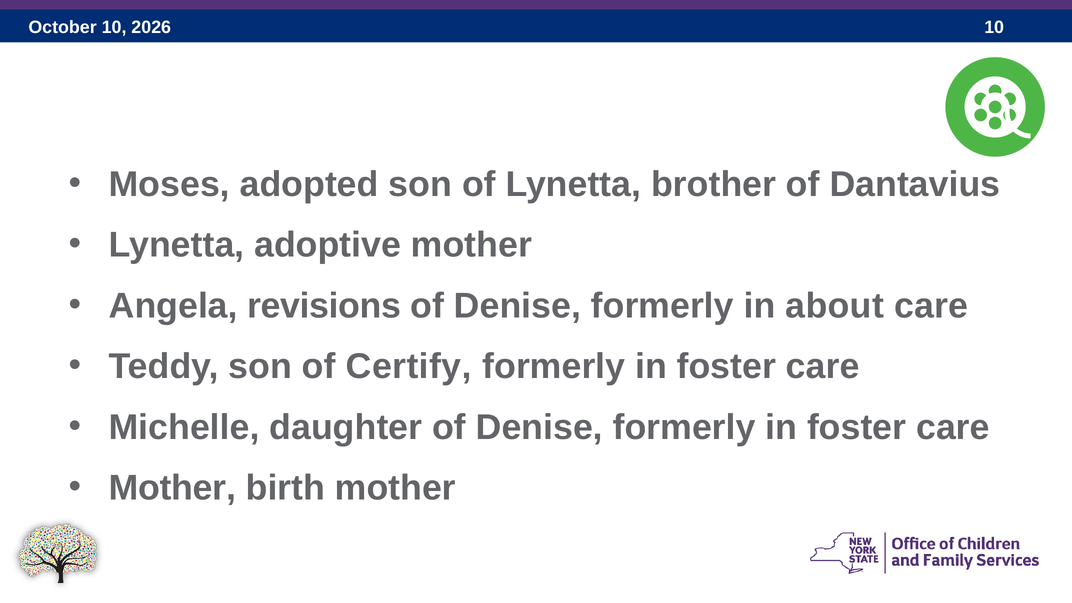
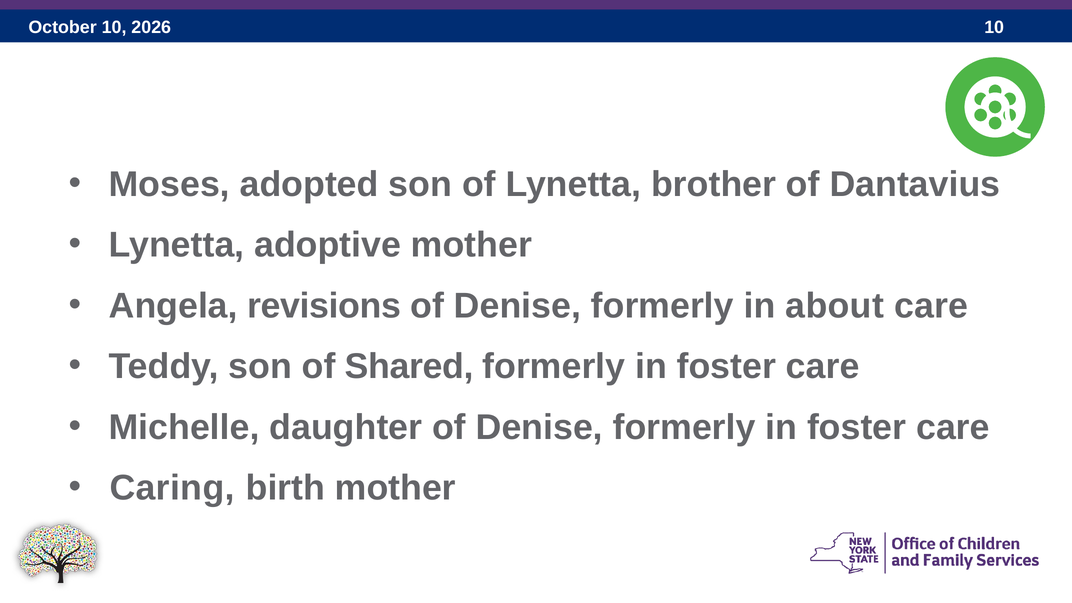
Certify: Certify -> Shared
Mother at (172, 488): Mother -> Caring
